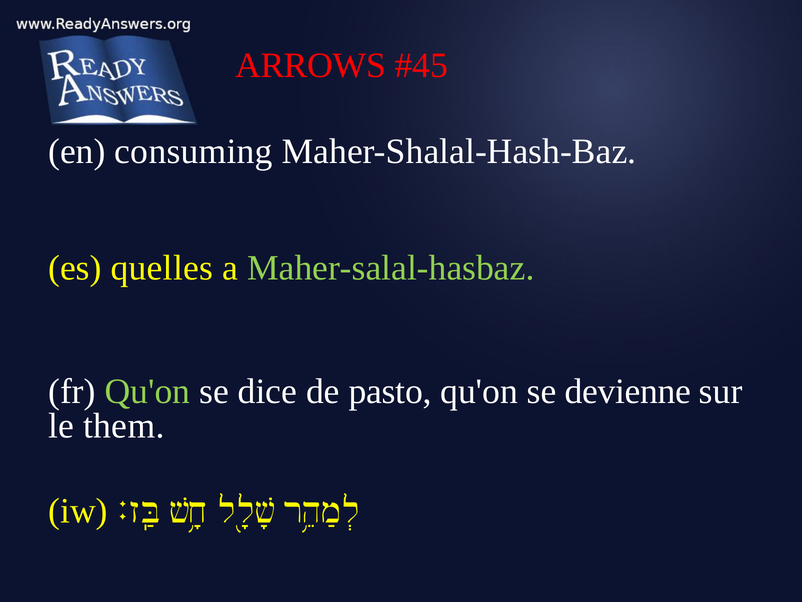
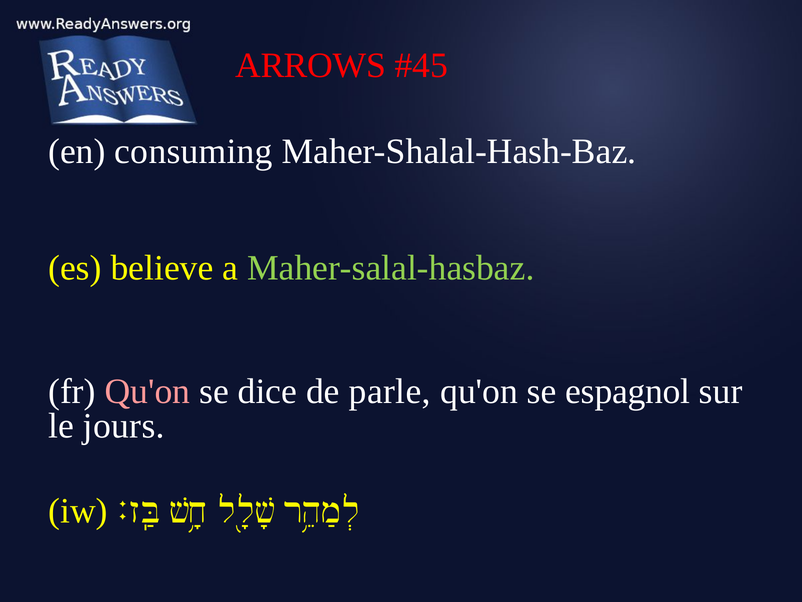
quelles: quelles -> believe
Qu'on at (147, 391) colour: light green -> pink
pasto: pasto -> parle
devienne: devienne -> espagnol
them: them -> jours
